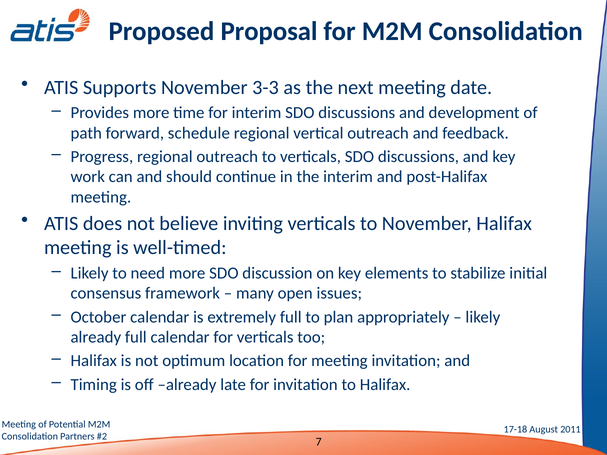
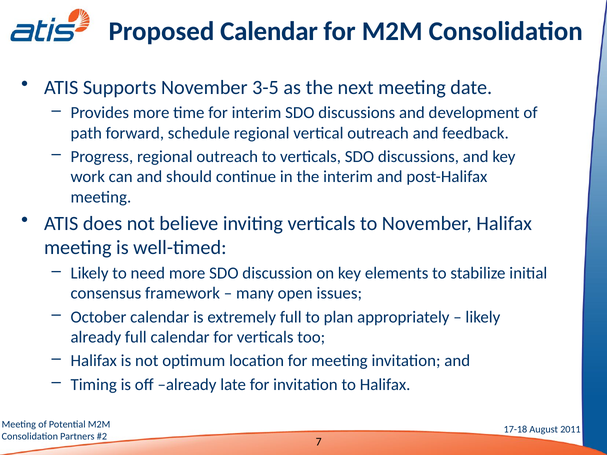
Proposed Proposal: Proposal -> Calendar
3-3: 3-3 -> 3-5
